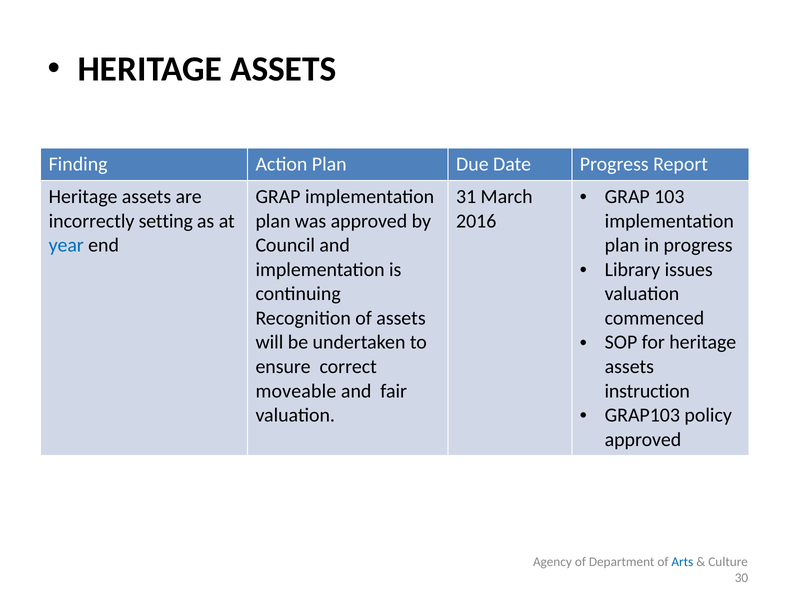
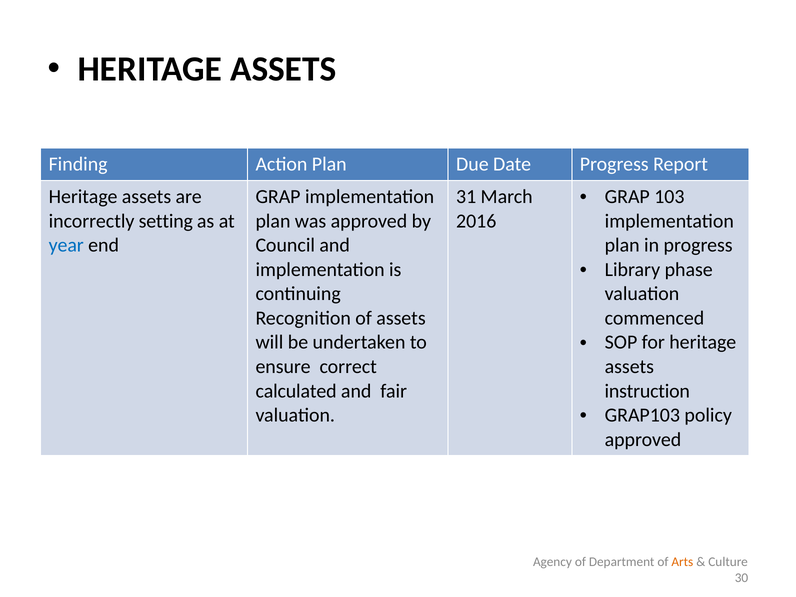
issues: issues -> phase
moveable: moveable -> calculated
Arts colour: blue -> orange
